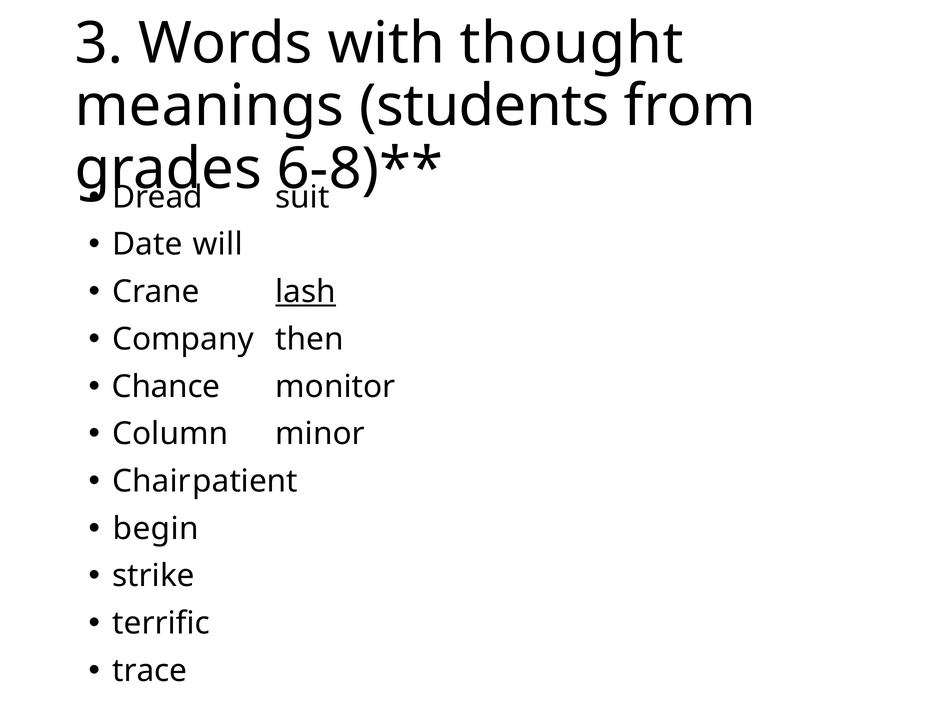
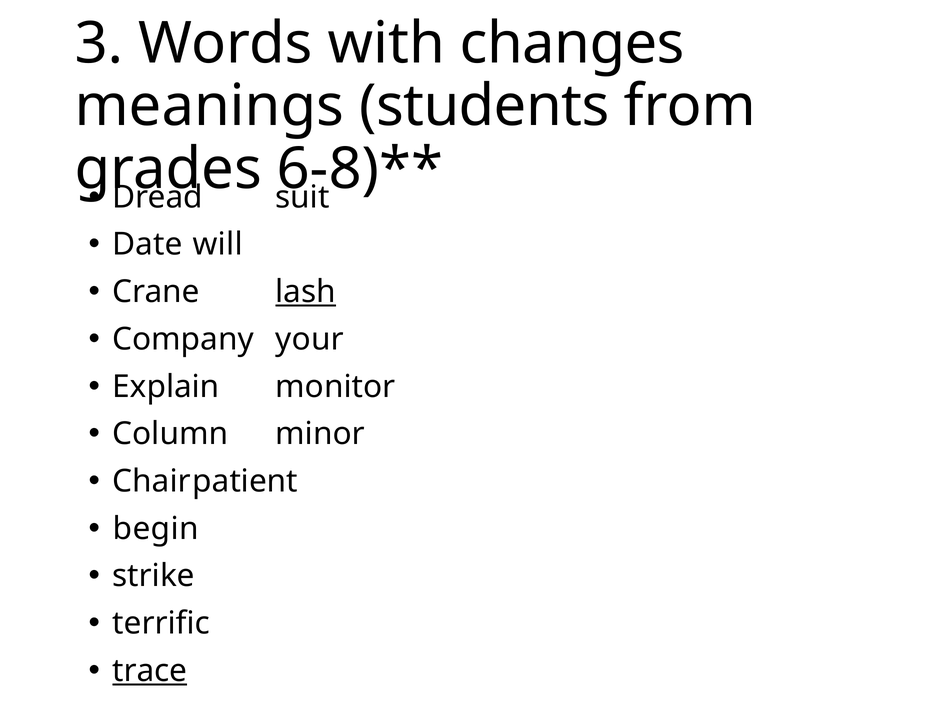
thought: thought -> changes
then: then -> your
Chance: Chance -> Explain
trace underline: none -> present
